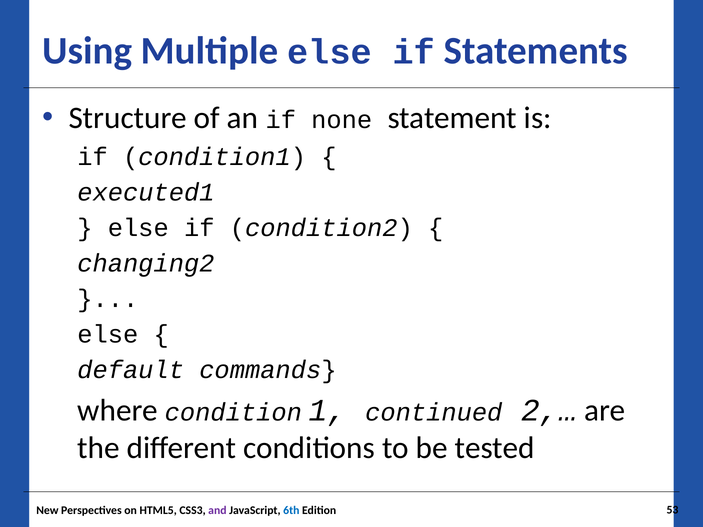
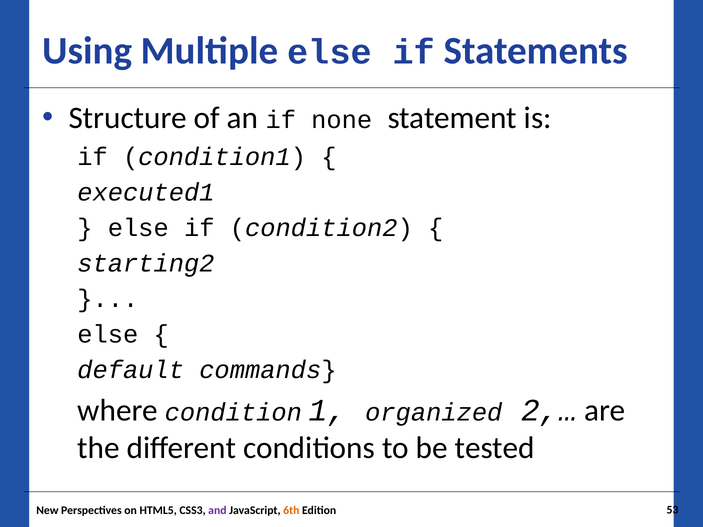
changing2: changing2 -> starting2
continued: continued -> organized
6th colour: blue -> orange
